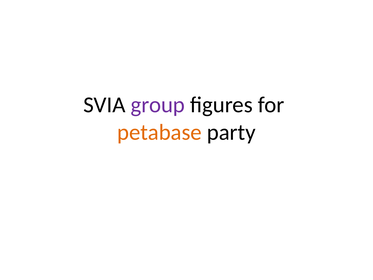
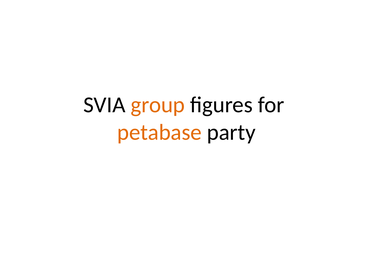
group colour: purple -> orange
